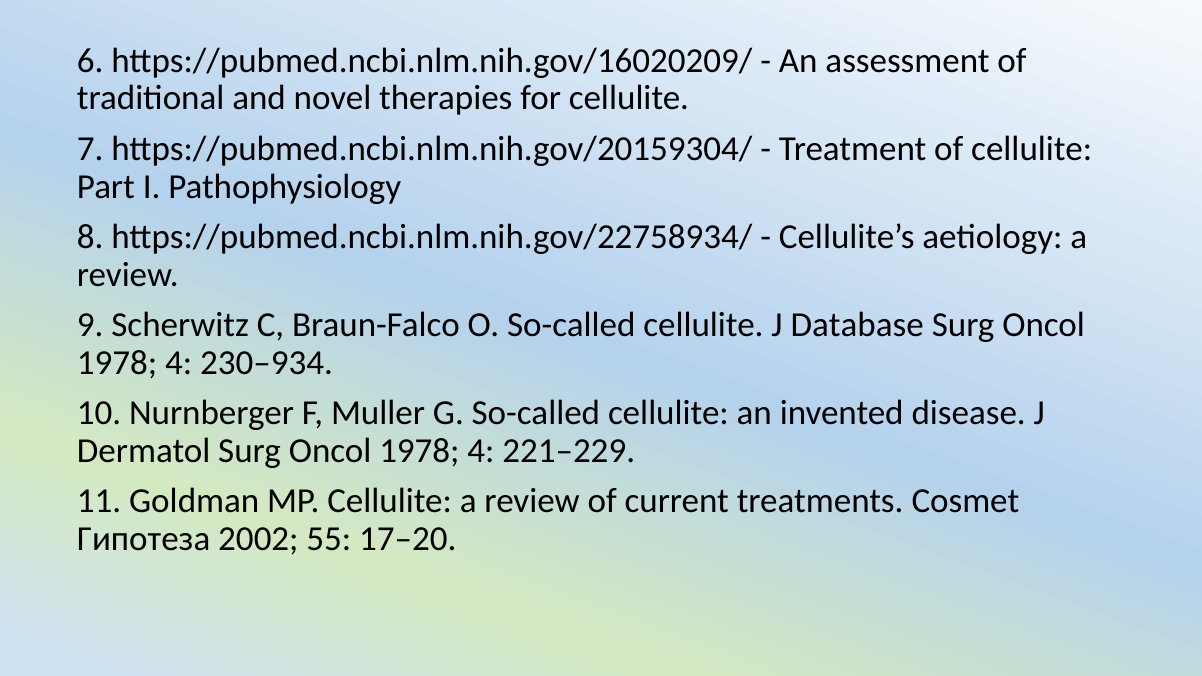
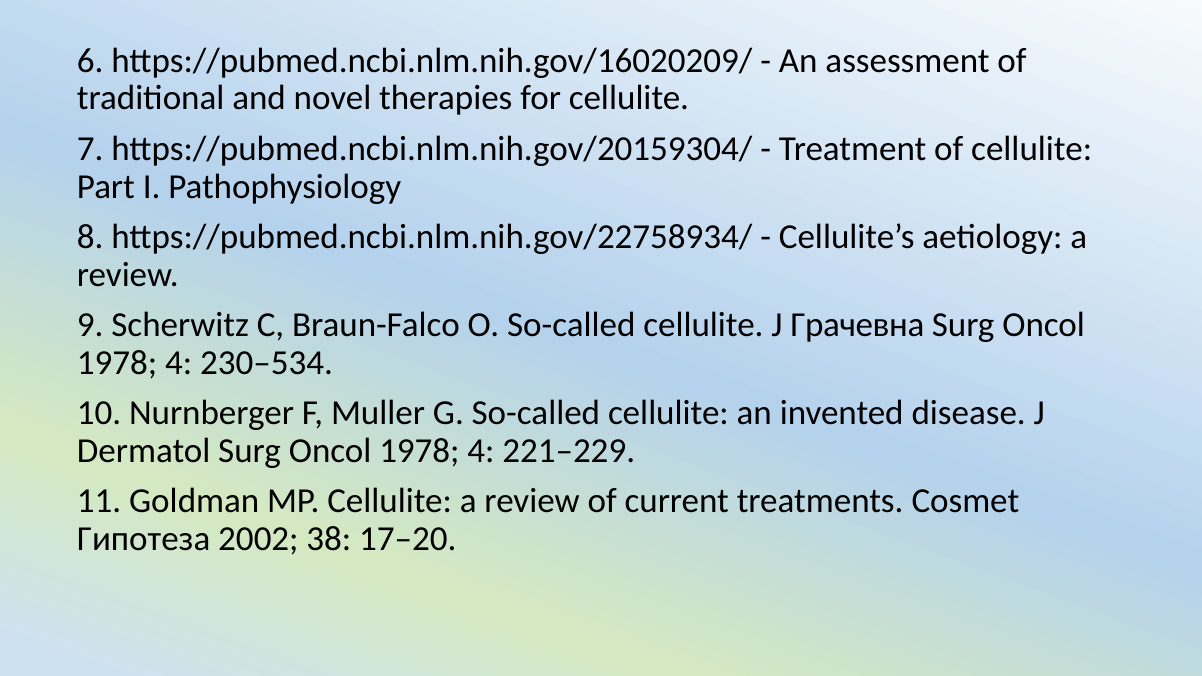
Database: Database -> Грачевна
230–934: 230–934 -> 230–534
55: 55 -> 38
